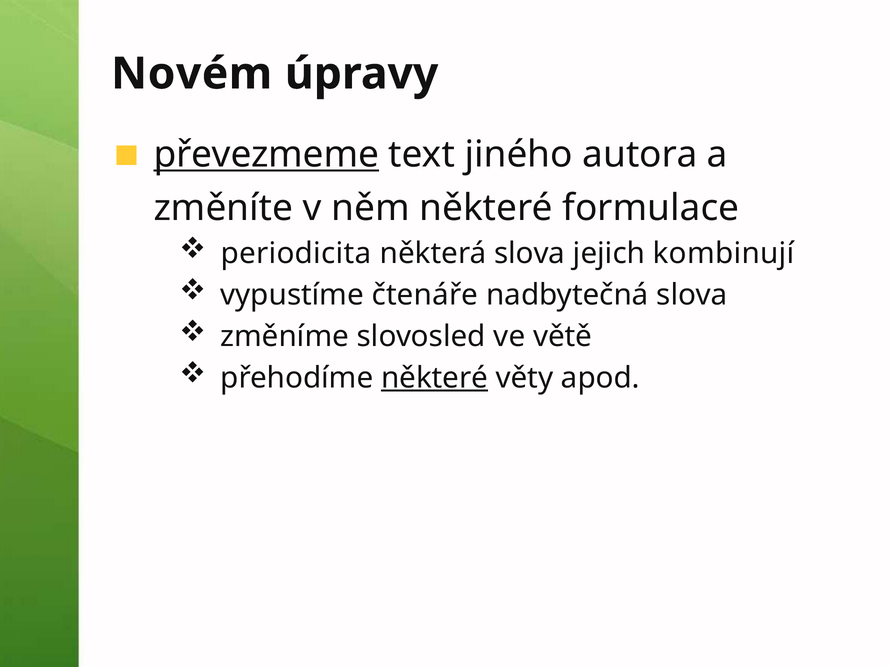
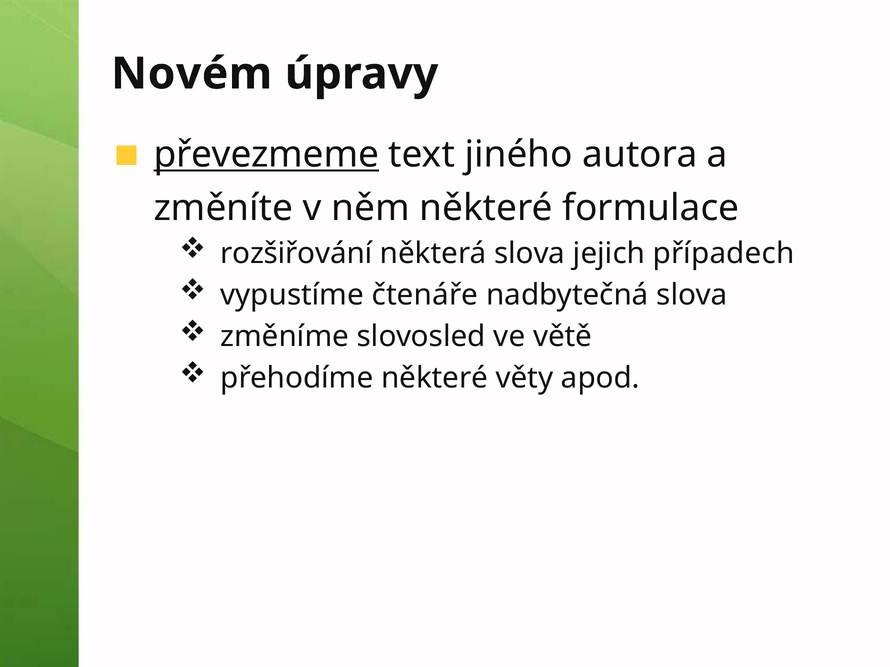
periodicita: periodicita -> rozšiřování
kombinují: kombinují -> případech
některé at (435, 378) underline: present -> none
